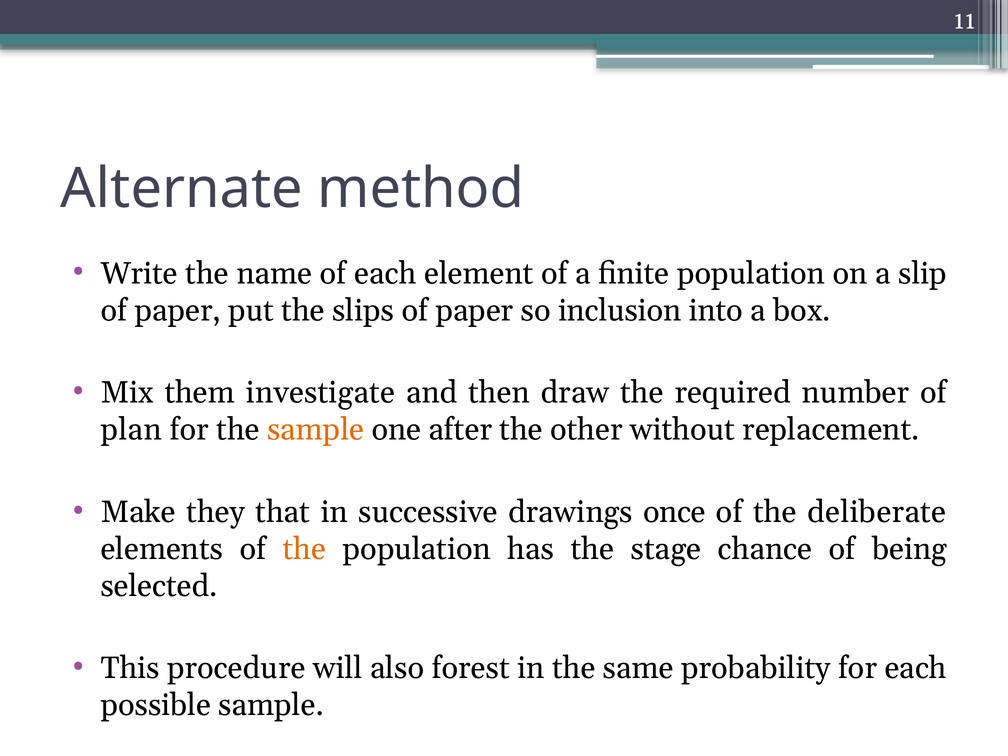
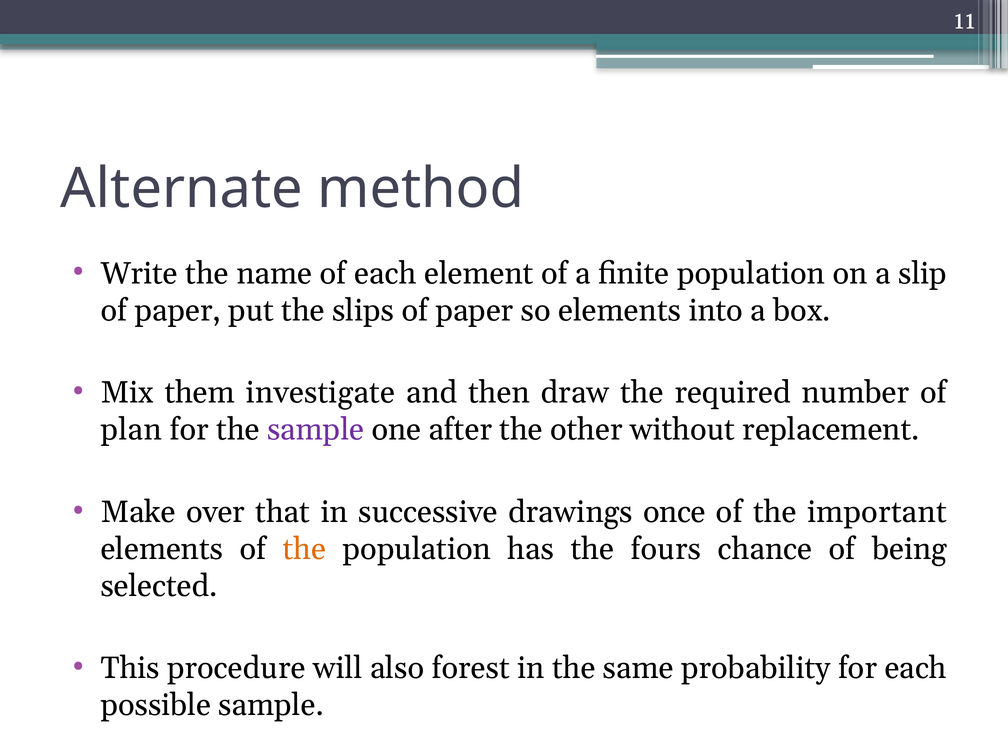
so inclusion: inclusion -> elements
sample at (316, 430) colour: orange -> purple
they: they -> over
deliberate: deliberate -> important
stage: stage -> fours
